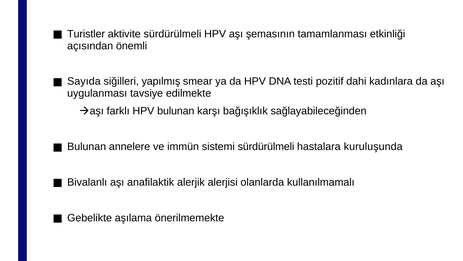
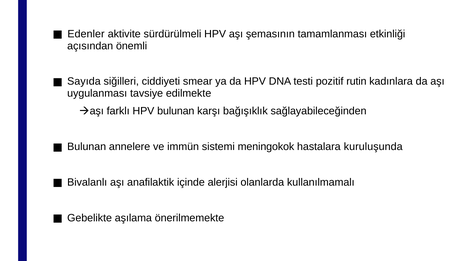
Turistler: Turistler -> Edenler
yapılmış: yapılmış -> ciddiyeti
dahi: dahi -> rutin
sistemi sürdürülmeli: sürdürülmeli -> meningokok
alerjik: alerjik -> içinde
